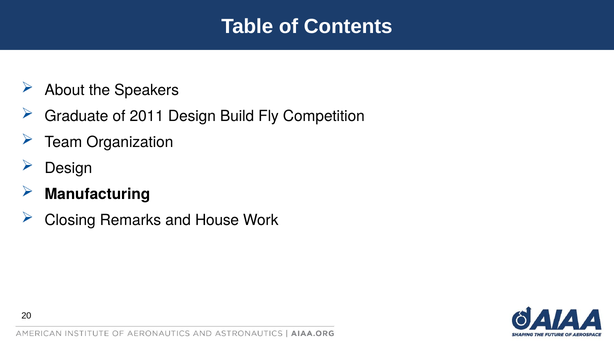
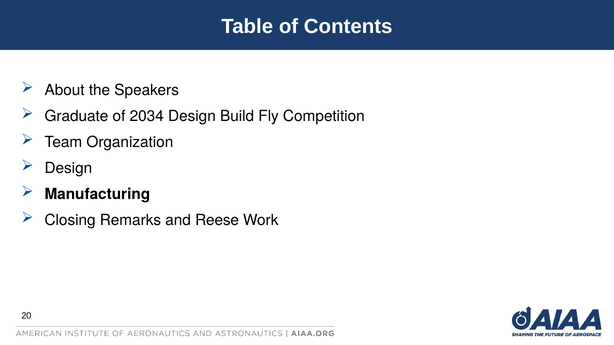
2011: 2011 -> 2034
House: House -> Reese
